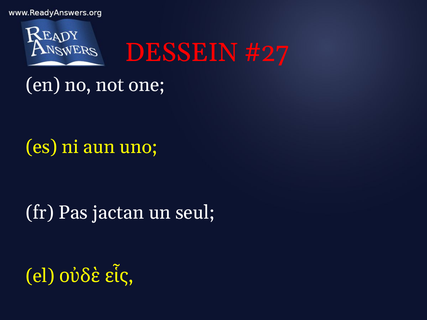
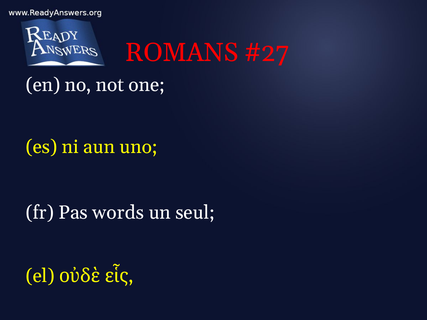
DESSEIN: DESSEIN -> ROMANS
jactan: jactan -> words
